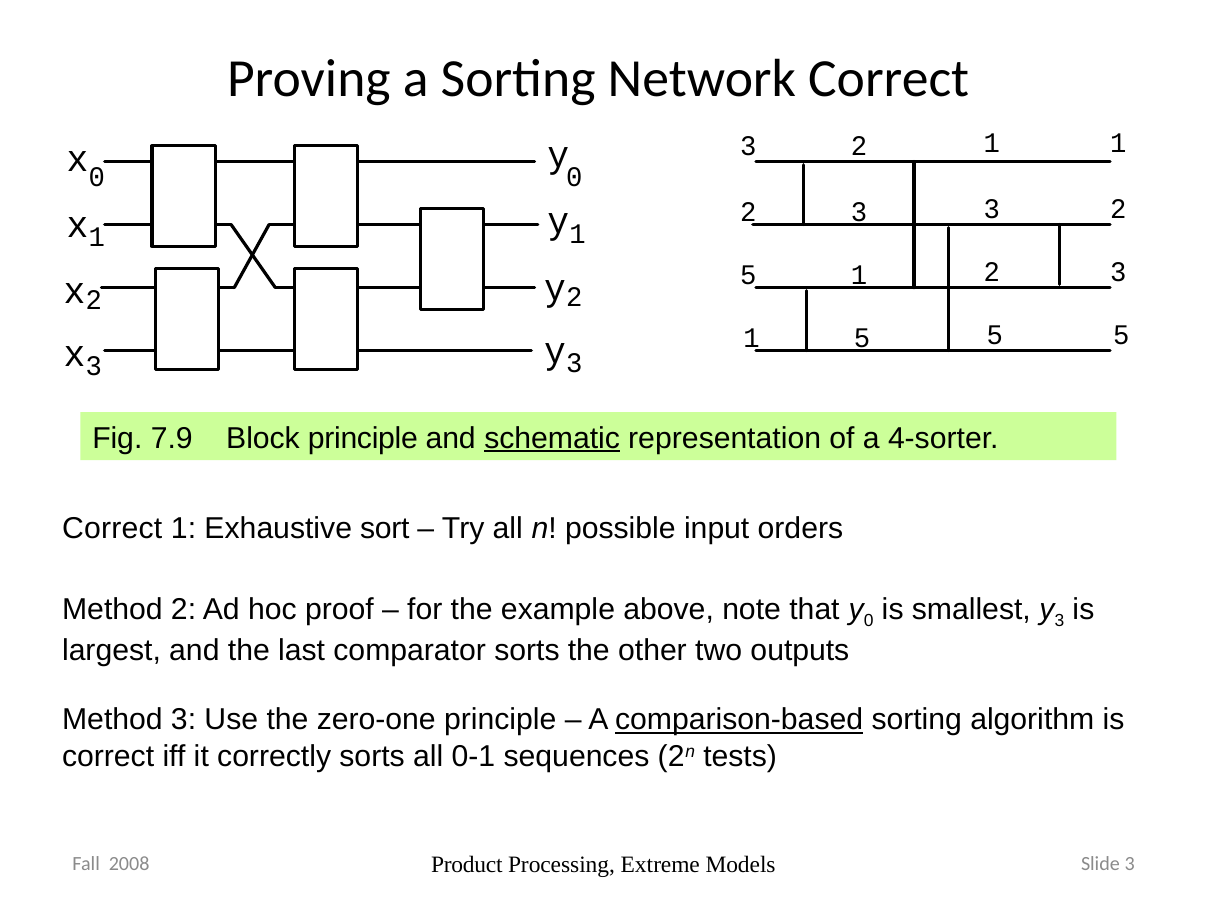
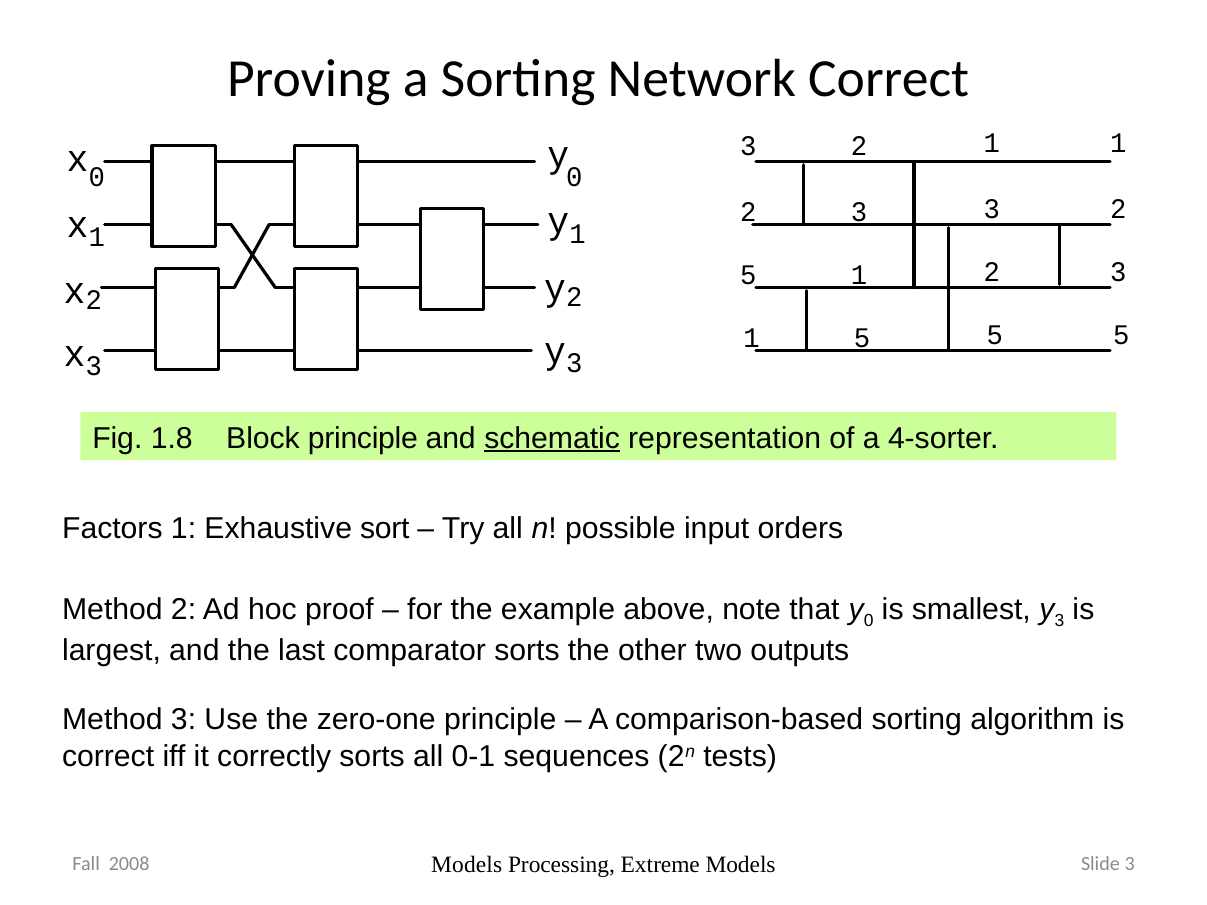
7.9: 7.9 -> 1.8
Correct at (112, 529): Correct -> Factors
comparison-based underline: present -> none
Product at (467, 865): Product -> Models
